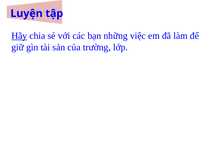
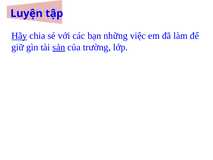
sản underline: none -> present
